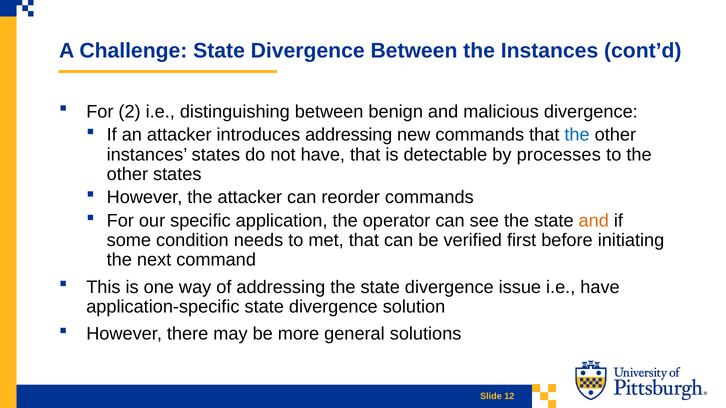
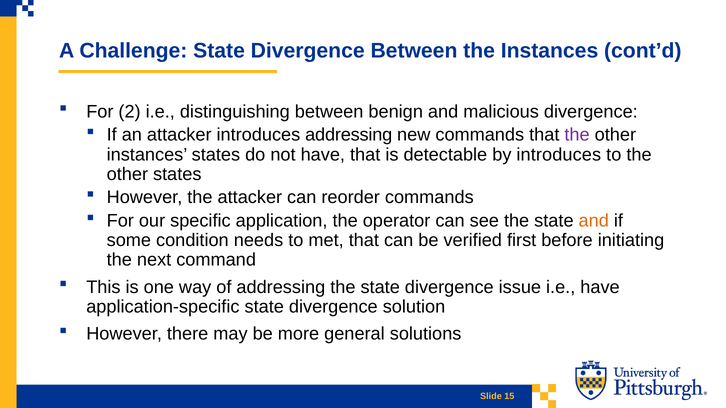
the at (577, 135) colour: blue -> purple
by processes: processes -> introduces
12: 12 -> 15
